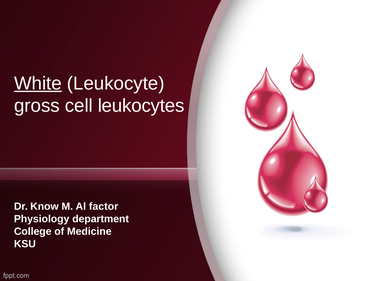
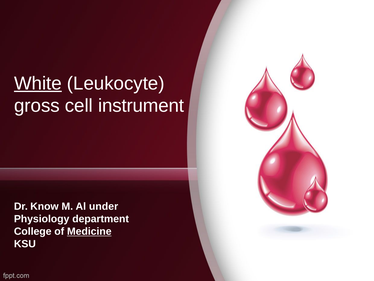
leukocytes: leukocytes -> instrument
factor: factor -> under
Medicine underline: none -> present
